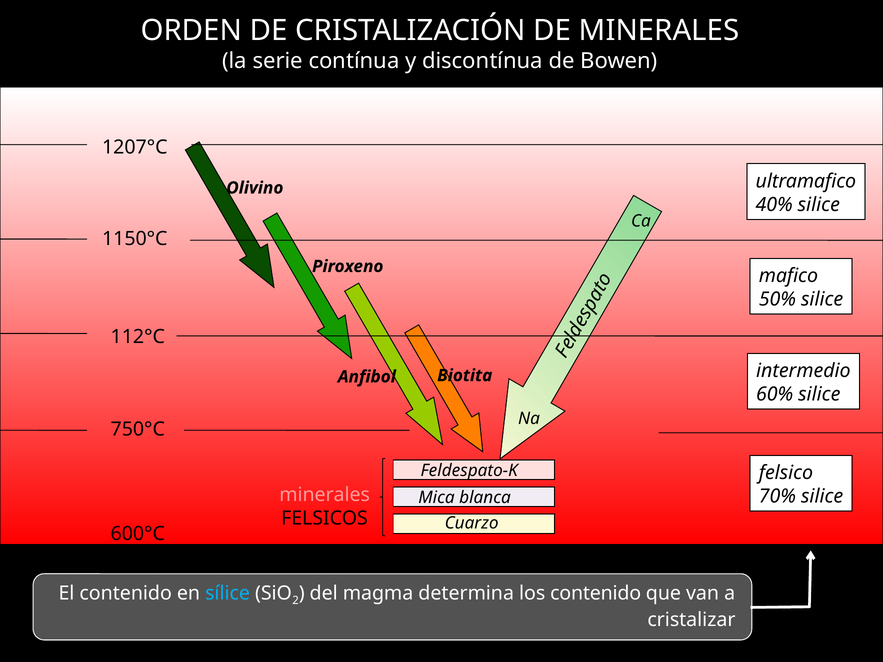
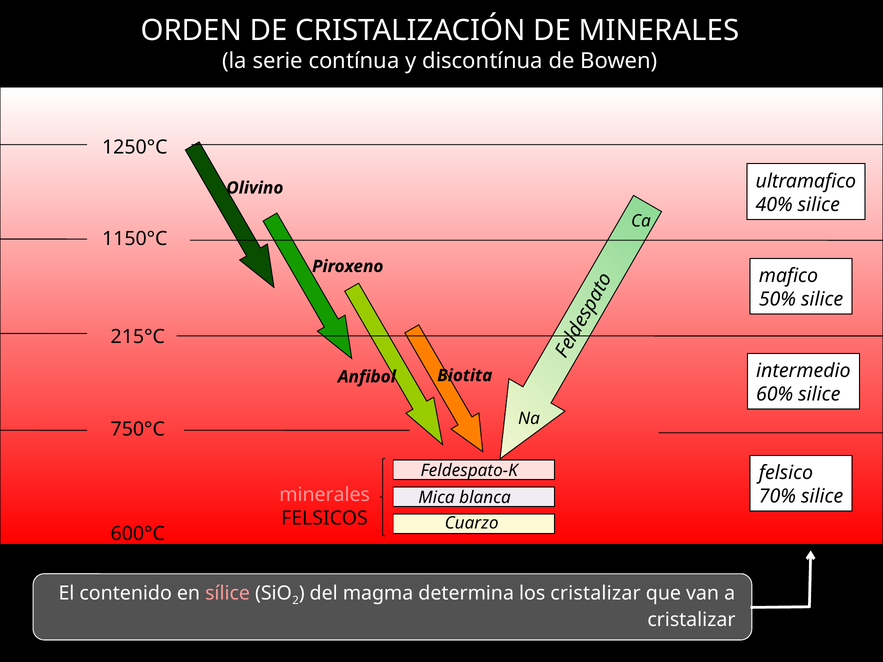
1207°C: 1207°C -> 1250°C
112°C: 112°C -> 215°C
sílice colour: light blue -> pink
los contenido: contenido -> cristalizar
